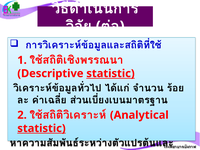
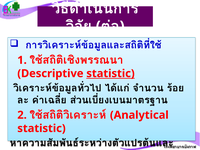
statistic at (41, 128) underline: present -> none
